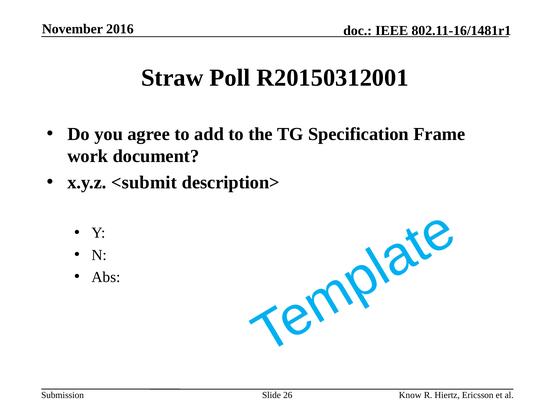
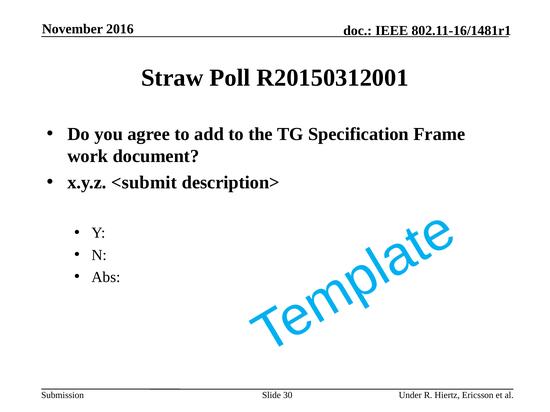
26: 26 -> 30
Know: Know -> Under
